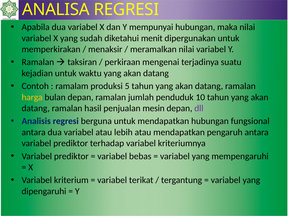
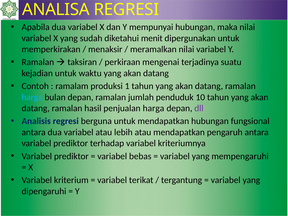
5: 5 -> 1
harga at (32, 97) colour: yellow -> light blue
penjualan mesin: mesin -> harga
